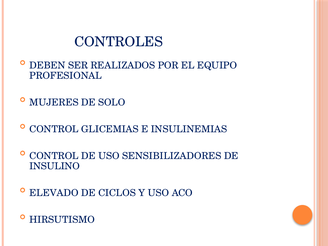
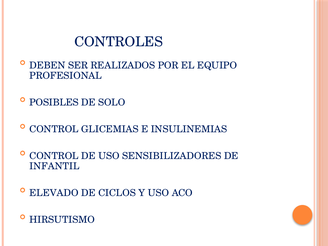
MUJERES: MUJERES -> POSIBLES
INSULINO: INSULINO -> INFANTIL
